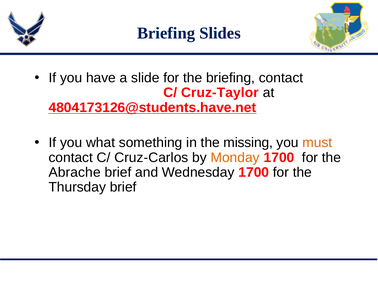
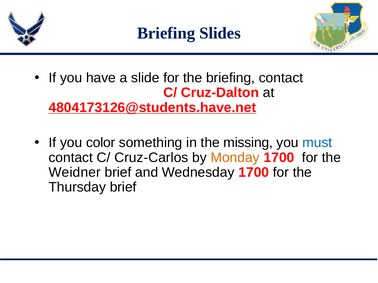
Cruz-Taylor: Cruz-Taylor -> Cruz-Dalton
what: what -> color
must colour: orange -> blue
Abrache: Abrache -> Weidner
